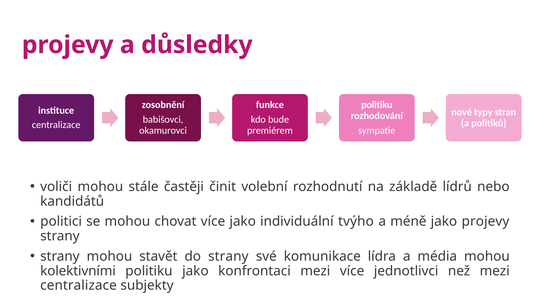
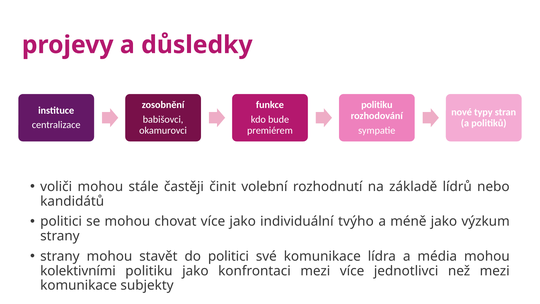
jako projevy: projevy -> výzkum
do strany: strany -> politici
centralizace at (79, 285): centralizace -> komunikace
